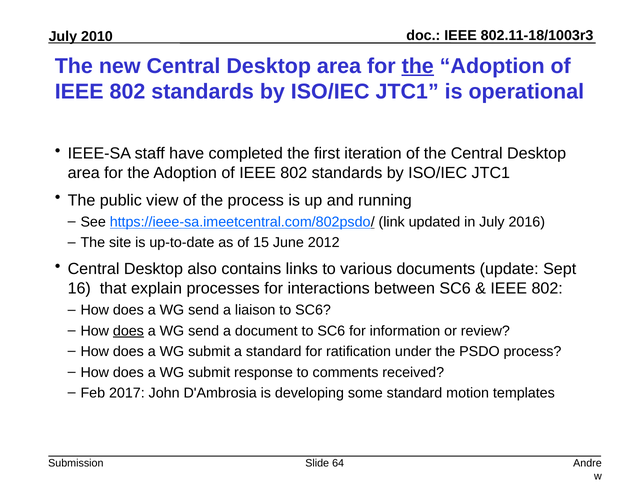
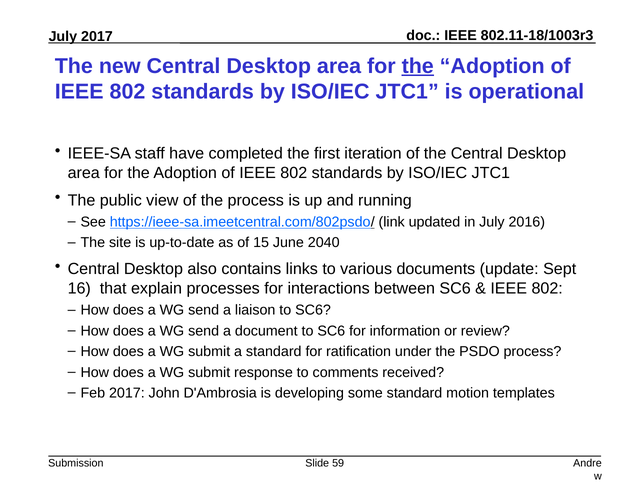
July 2010: 2010 -> 2017
2012: 2012 -> 2040
does at (128, 331) underline: present -> none
64: 64 -> 59
